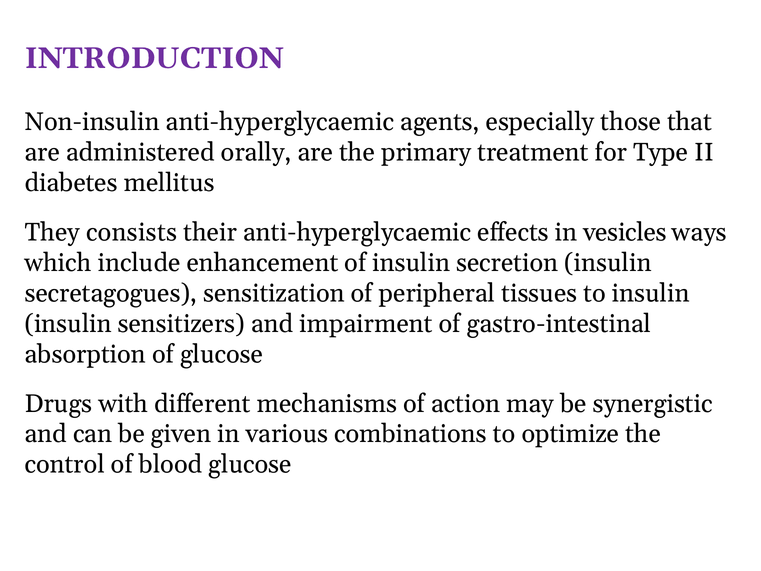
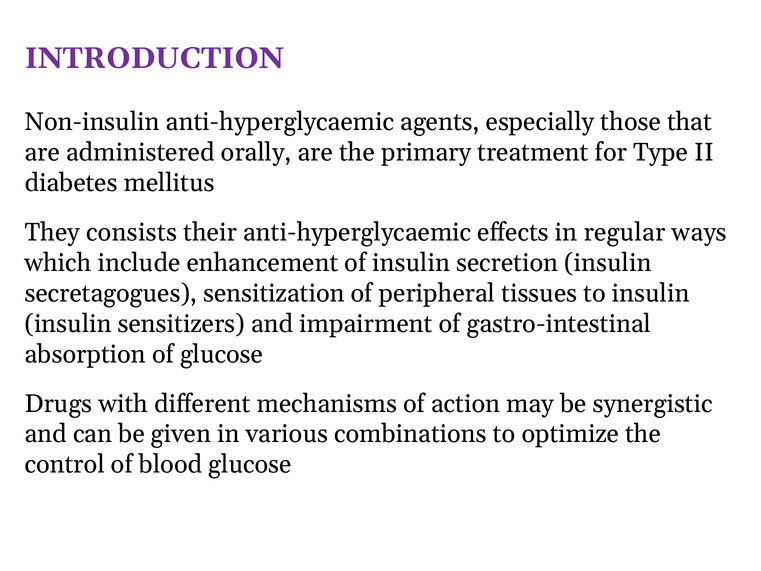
vesicles: vesicles -> regular
